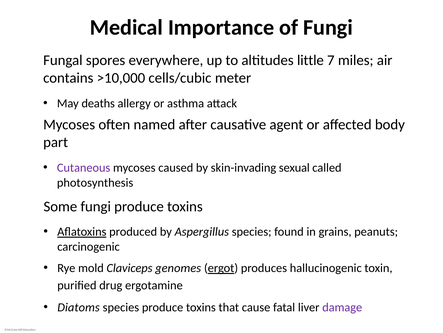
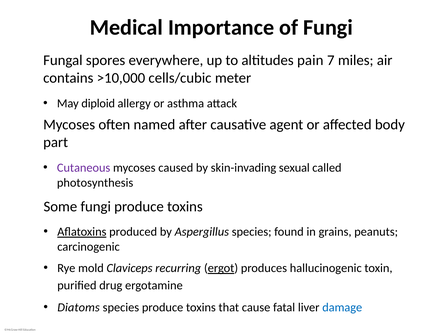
little: little -> pain
deaths: deaths -> diploid
genomes: genomes -> recurring
damage colour: purple -> blue
